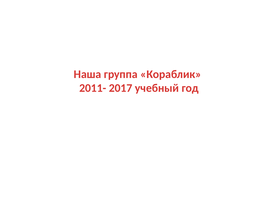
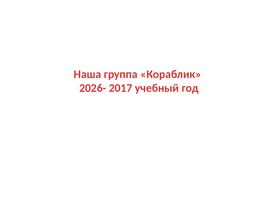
2011-: 2011- -> 2026-
